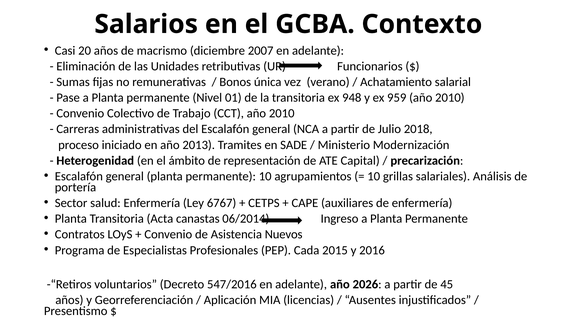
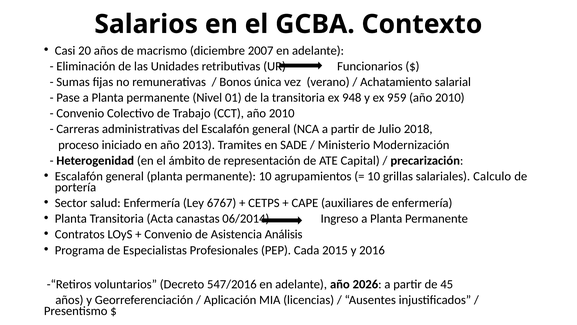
Análisis: Análisis -> Calculo
Nuevos: Nuevos -> Análisis
